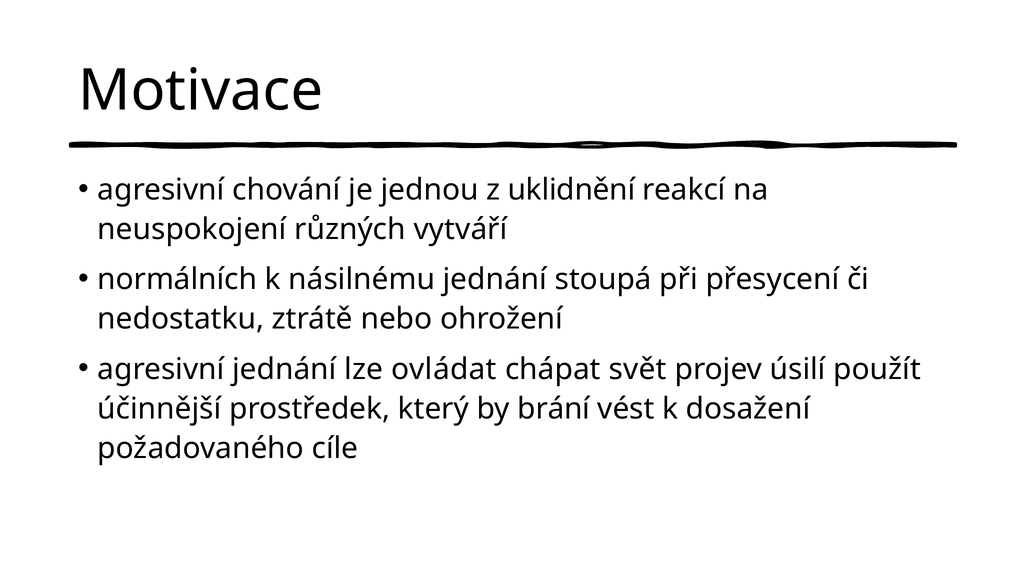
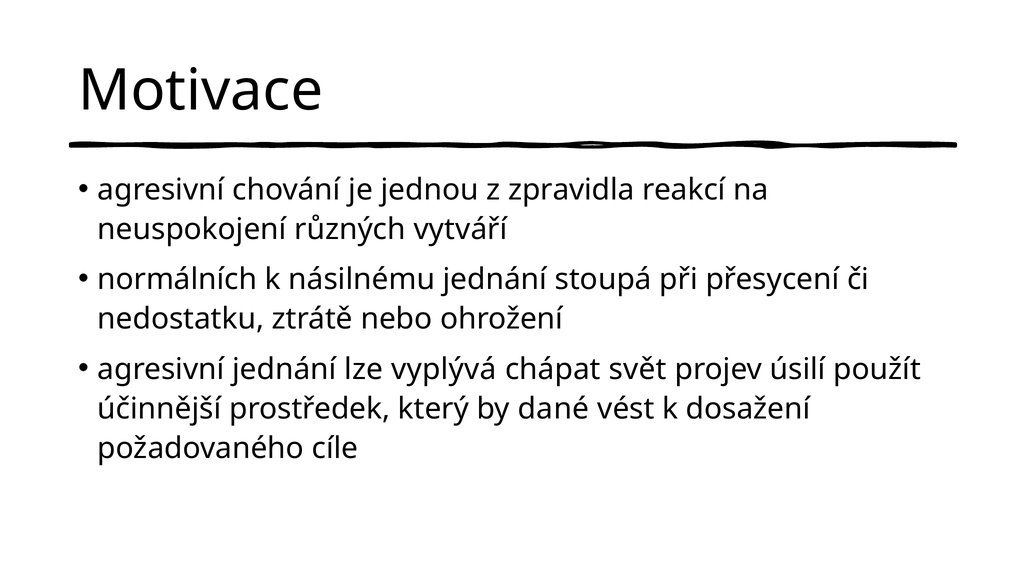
uklidnění: uklidnění -> zpravidla
ovládat: ovládat -> vyplývá
brání: brání -> dané
